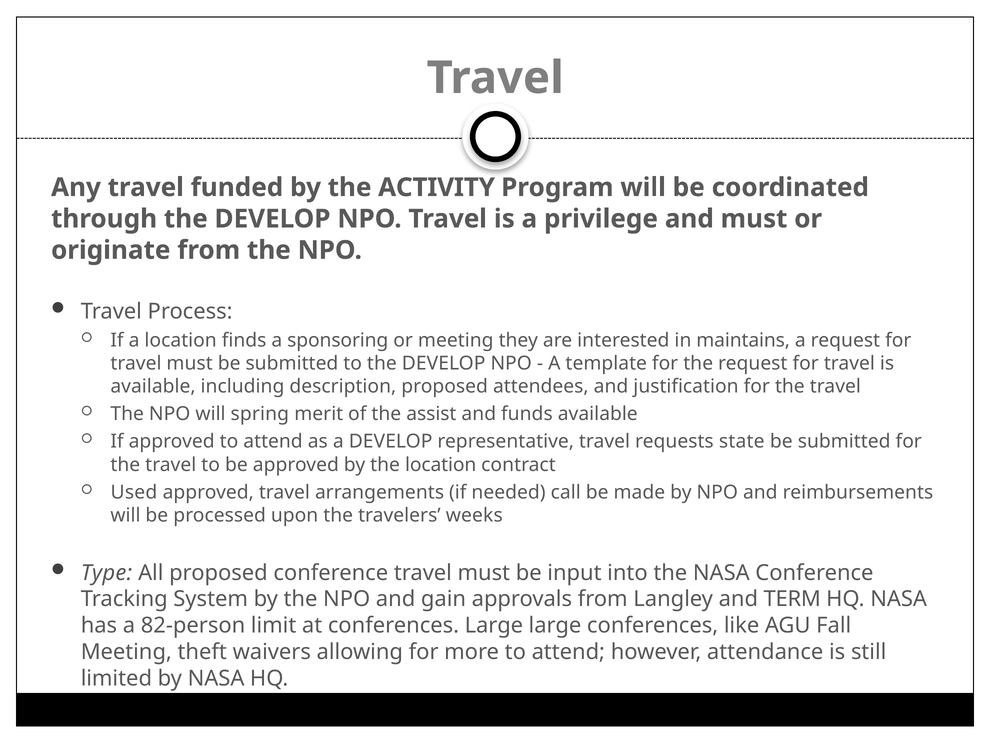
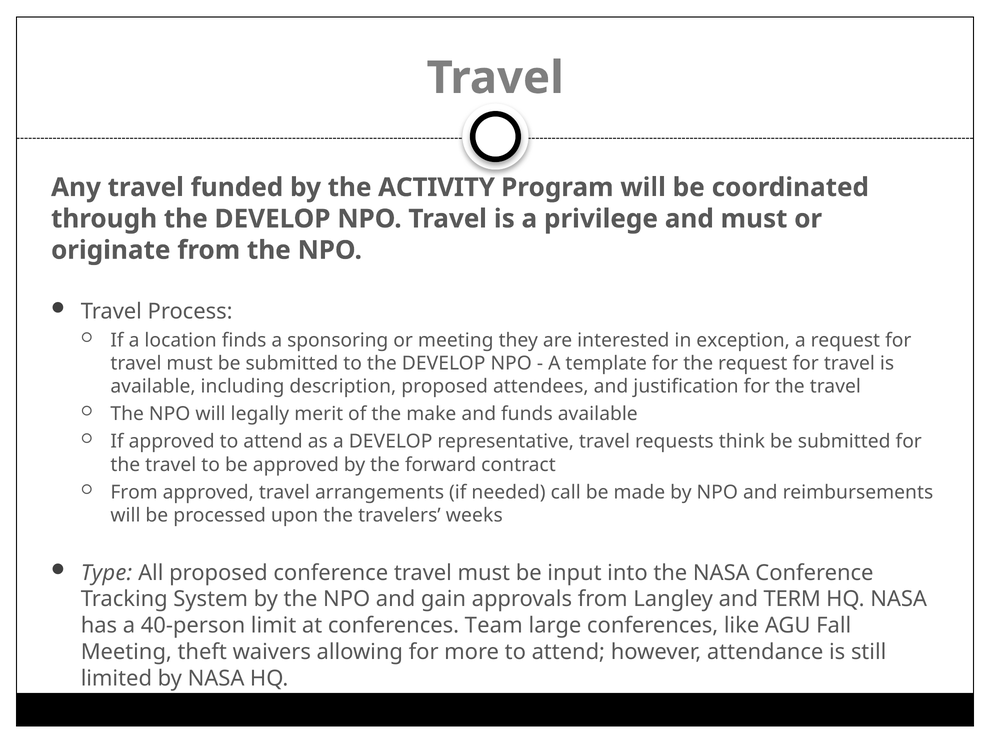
maintains: maintains -> exception
spring: spring -> legally
assist: assist -> make
state: state -> think
the location: location -> forward
Used at (134, 492): Used -> From
82-person: 82-person -> 40-person
conferences Large: Large -> Team
